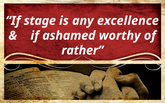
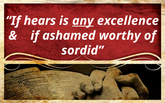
stage: stage -> hears
any underline: none -> present
rather: rather -> sordid
